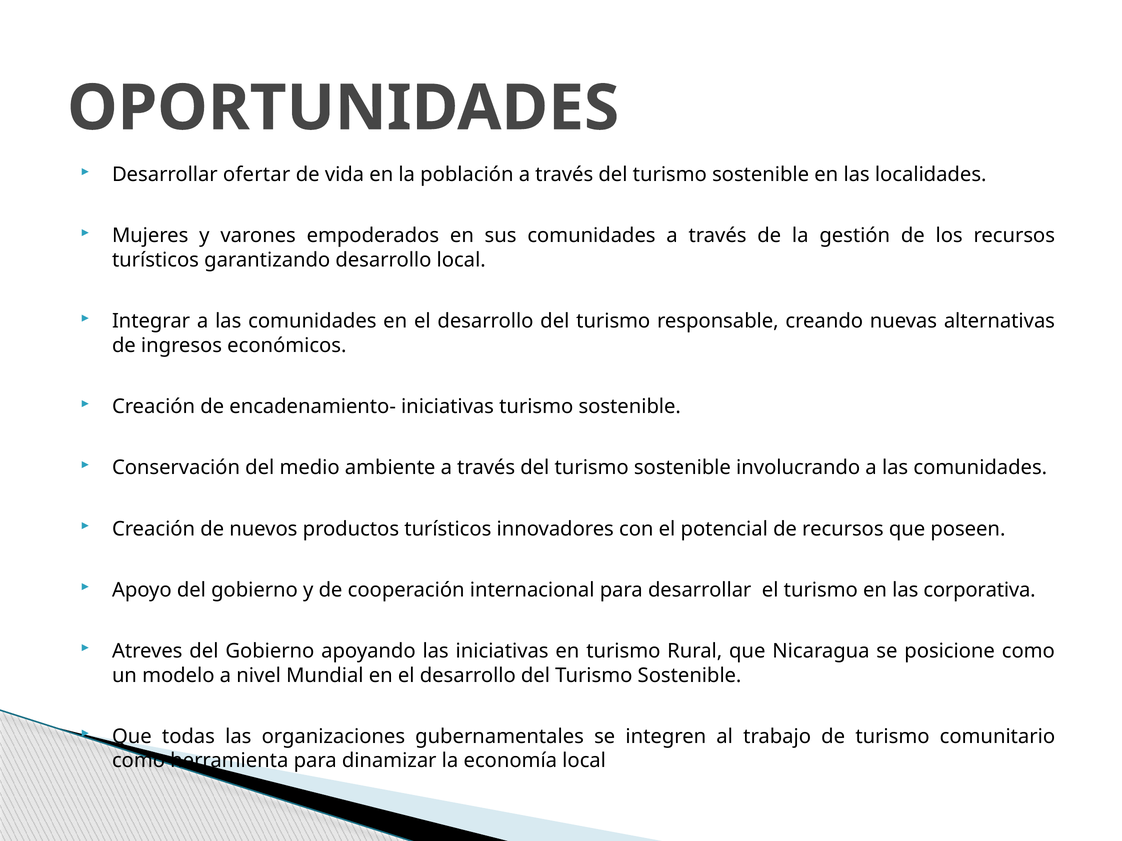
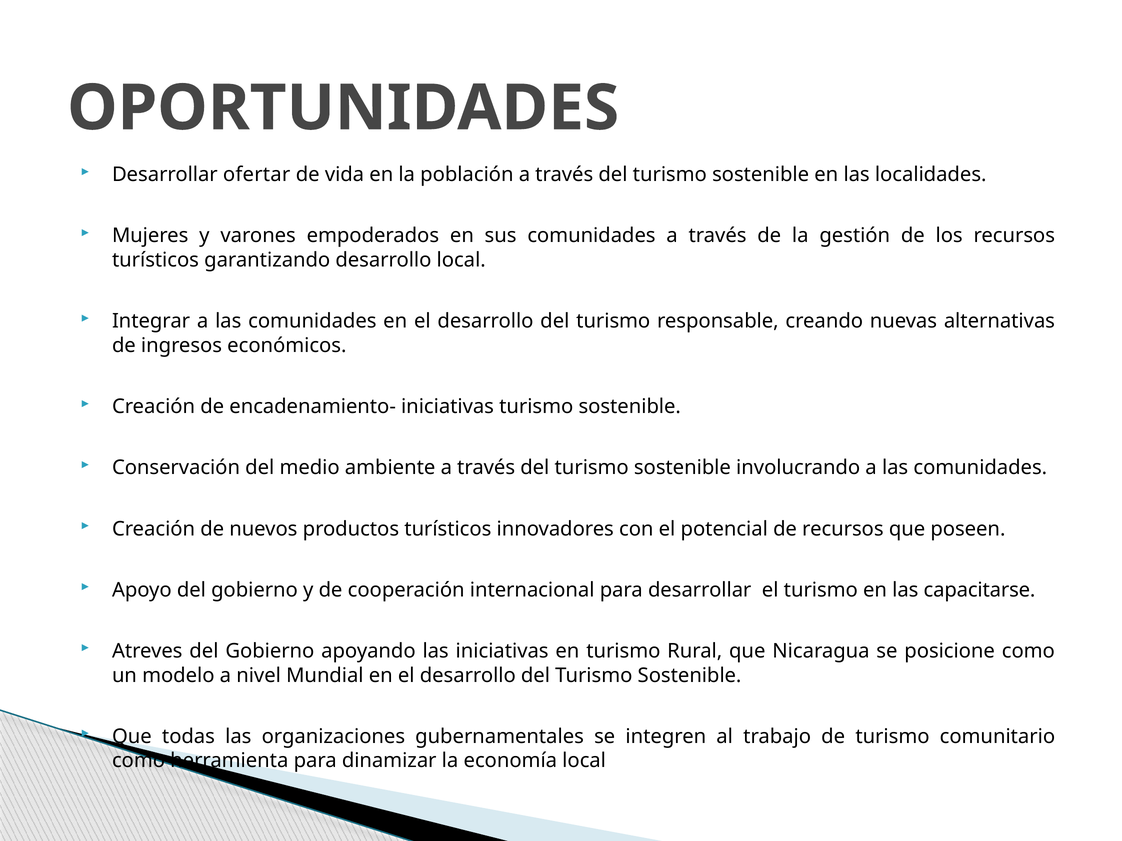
corporativa: corporativa -> capacitarse
